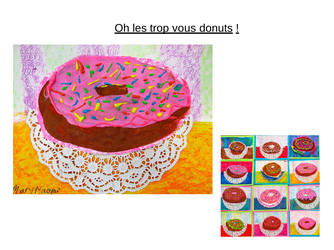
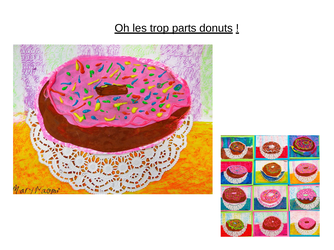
vous: vous -> parts
